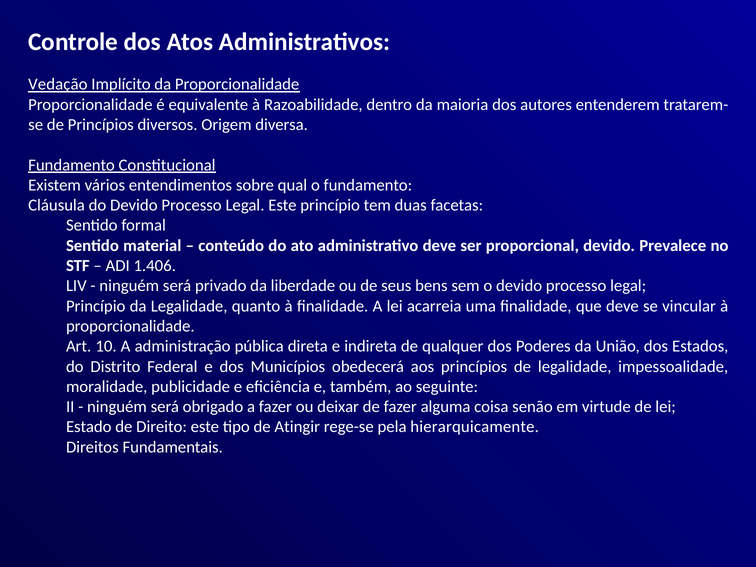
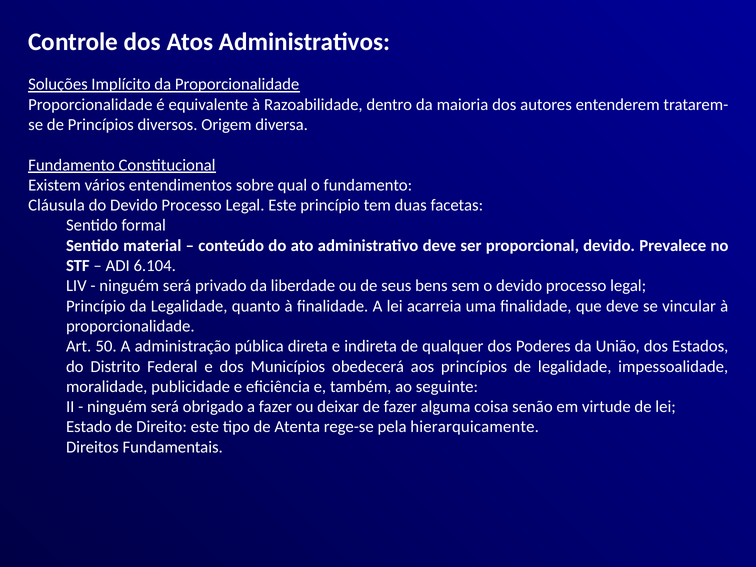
Vedação: Vedação -> Soluções
1.406: 1.406 -> 6.104
10: 10 -> 50
Atingir: Atingir -> Atenta
